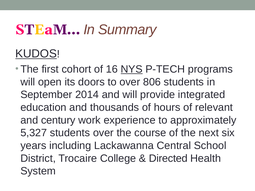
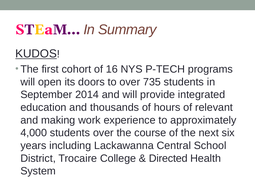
NYS underline: present -> none
806: 806 -> 735
century: century -> making
5,327: 5,327 -> 4,000
